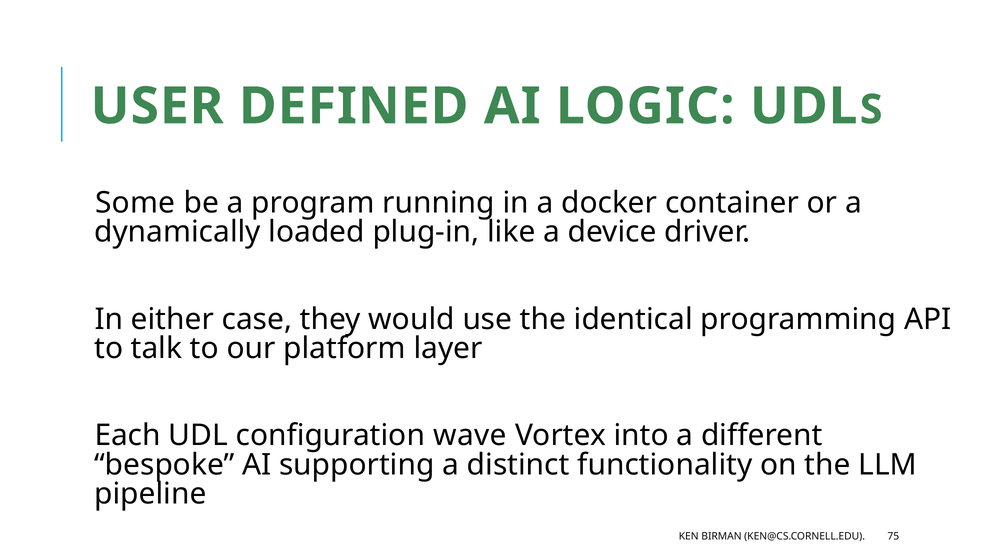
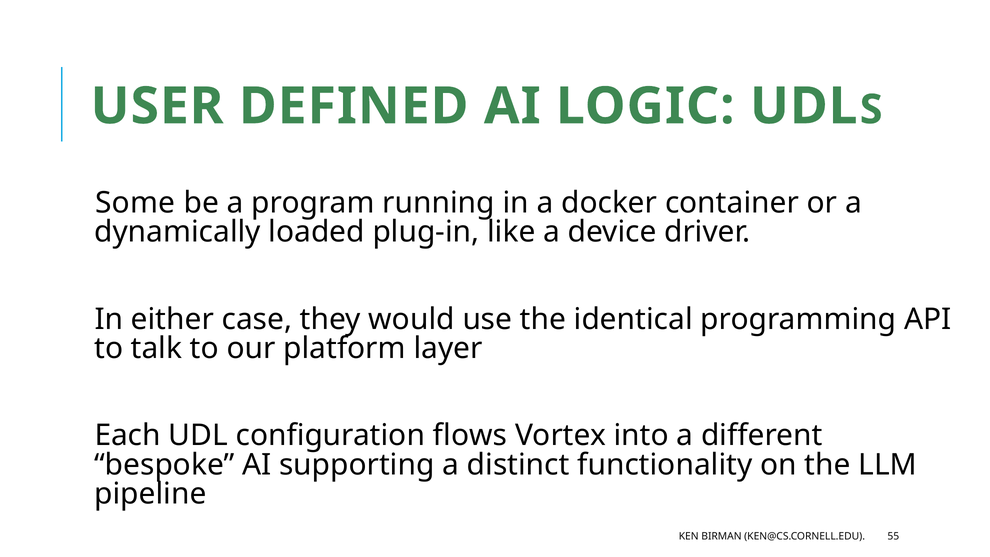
wave: wave -> flows
75: 75 -> 55
